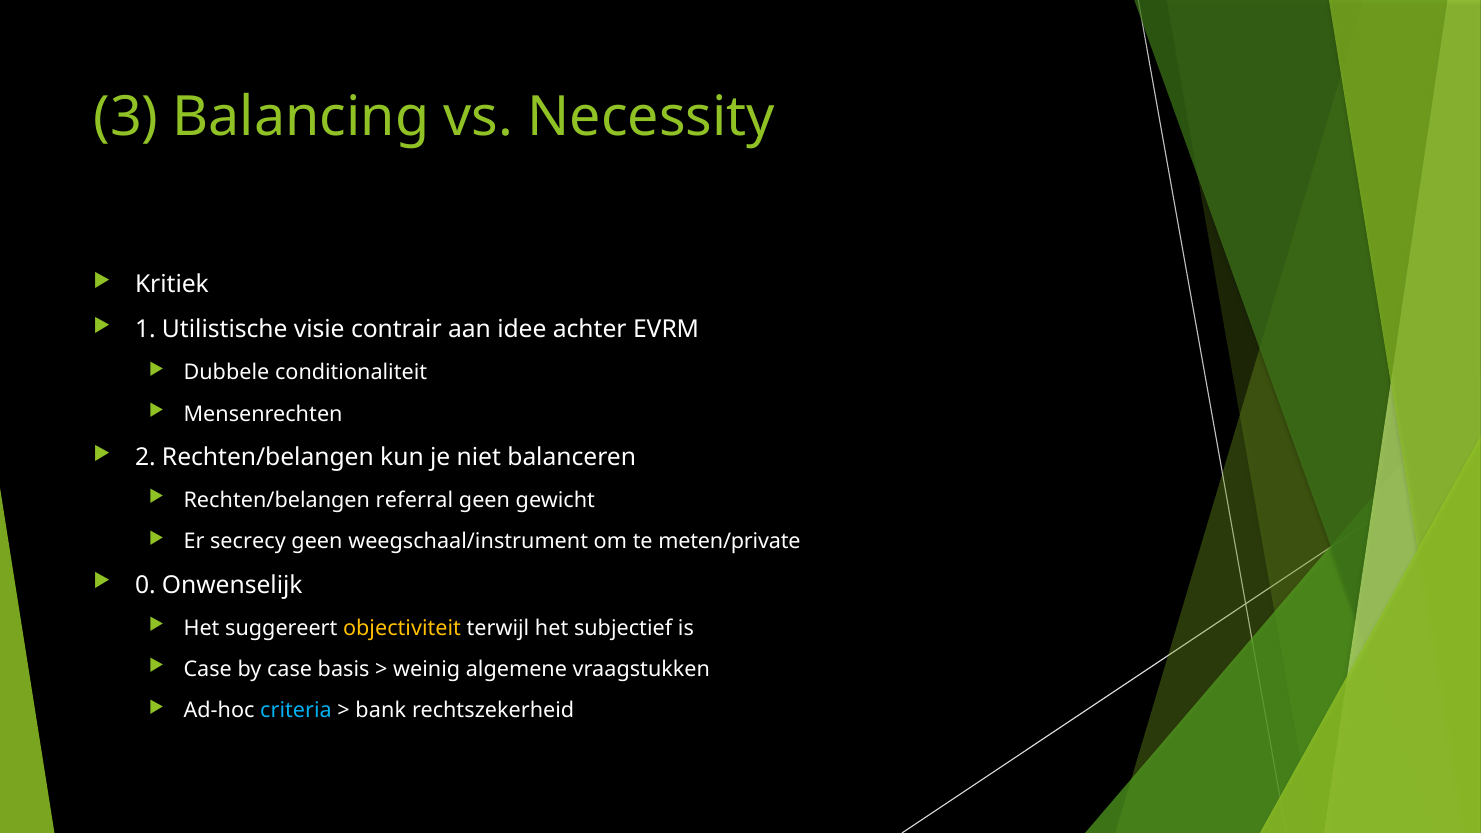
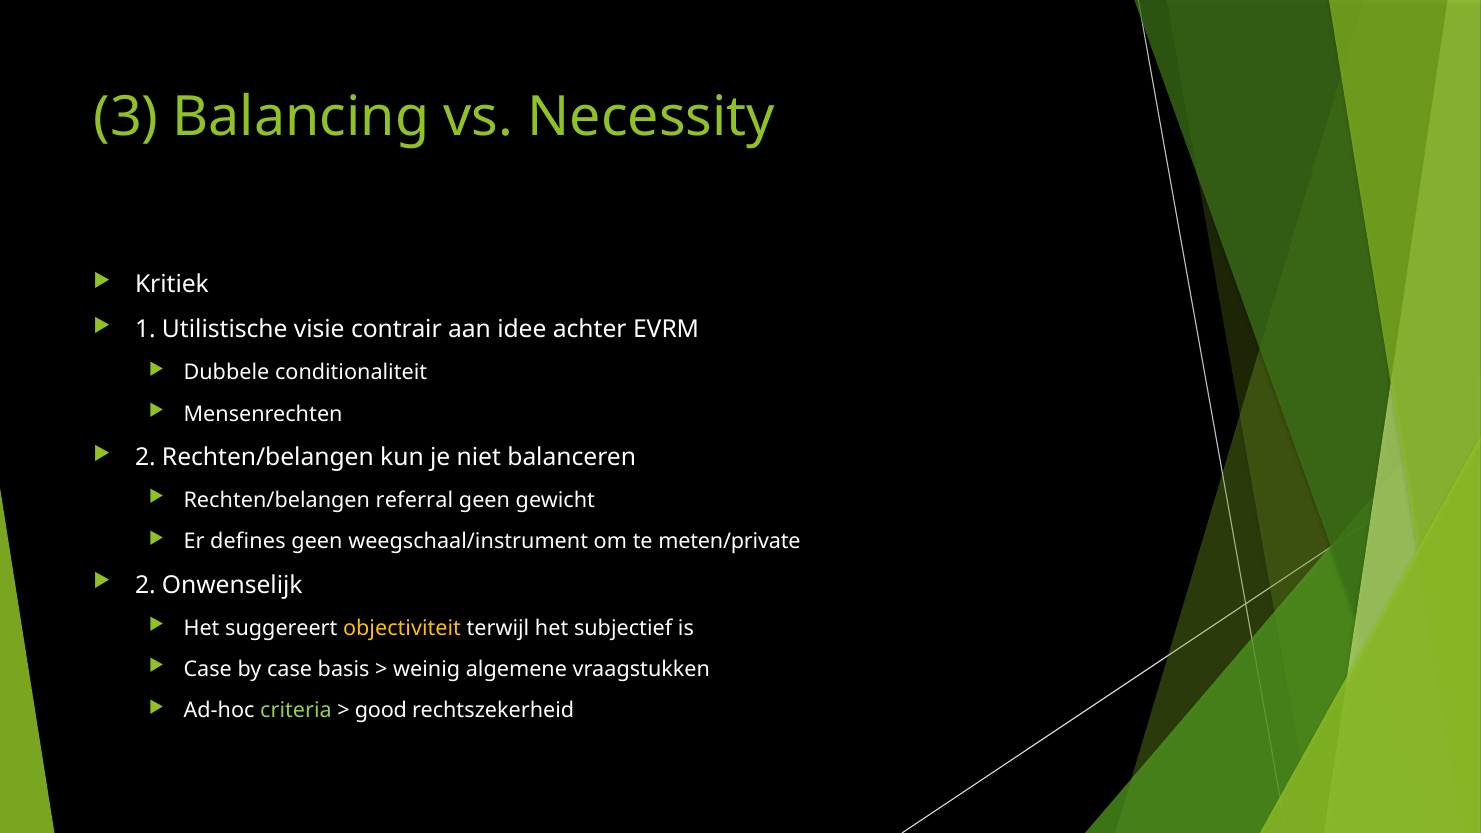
secrecy: secrecy -> defines
0 at (145, 585): 0 -> 2
criteria colour: light blue -> light green
bank: bank -> good
